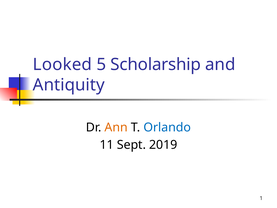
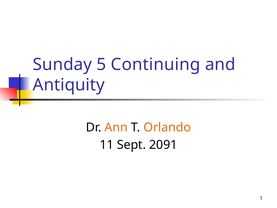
Looked: Looked -> Sunday
Scholarship: Scholarship -> Continuing
Orlando colour: blue -> orange
2019: 2019 -> 2091
